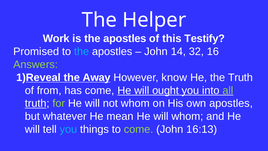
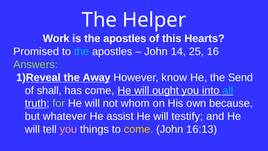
Testify: Testify -> Hearts
32: 32 -> 25
the Truth: Truth -> Send
from: from -> shall
all colour: light green -> light blue
own apostles: apostles -> because
mean: mean -> assist
will whom: whom -> testify
you at (68, 129) colour: light blue -> pink
come at (139, 129) colour: light green -> yellow
